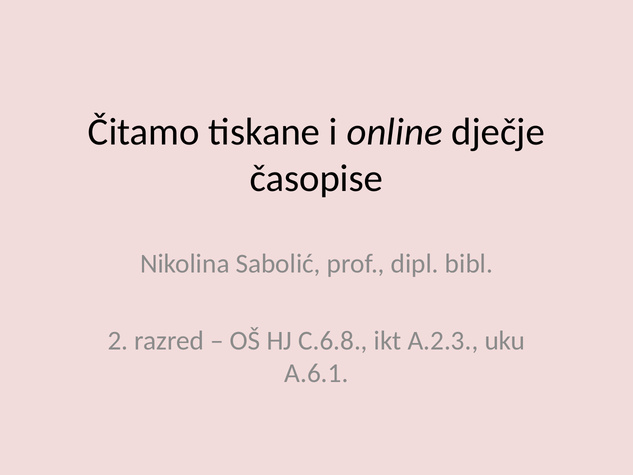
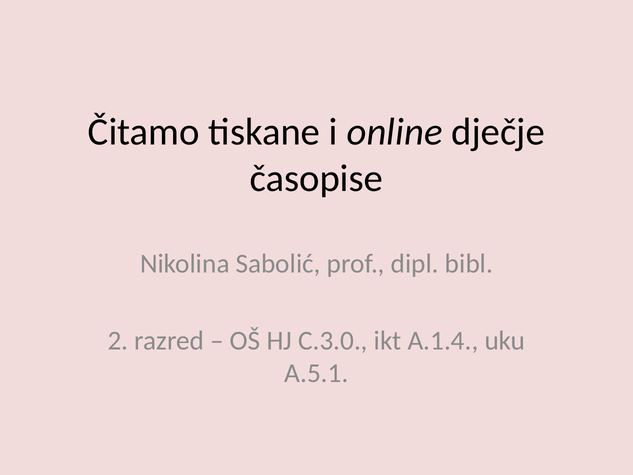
C.6.8: C.6.8 -> C.3.0
A.2.3: A.2.3 -> A.1.4
A.6.1: A.6.1 -> A.5.1
